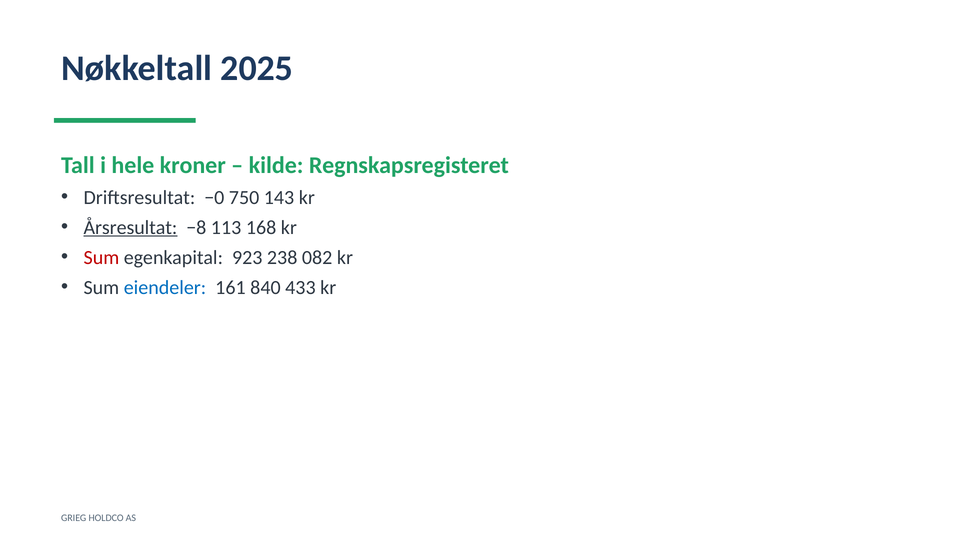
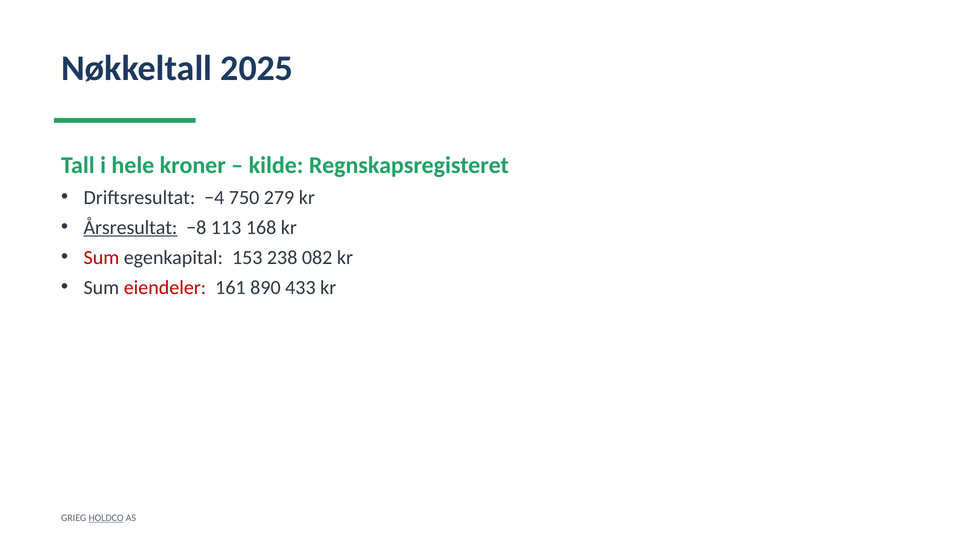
−0: −0 -> −4
143: 143 -> 279
923: 923 -> 153
eiendeler colour: blue -> red
840: 840 -> 890
HOLDCO underline: none -> present
